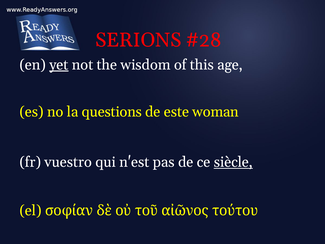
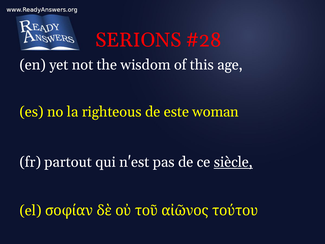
yet underline: present -> none
questions: questions -> righteous
vuestro: vuestro -> partout
